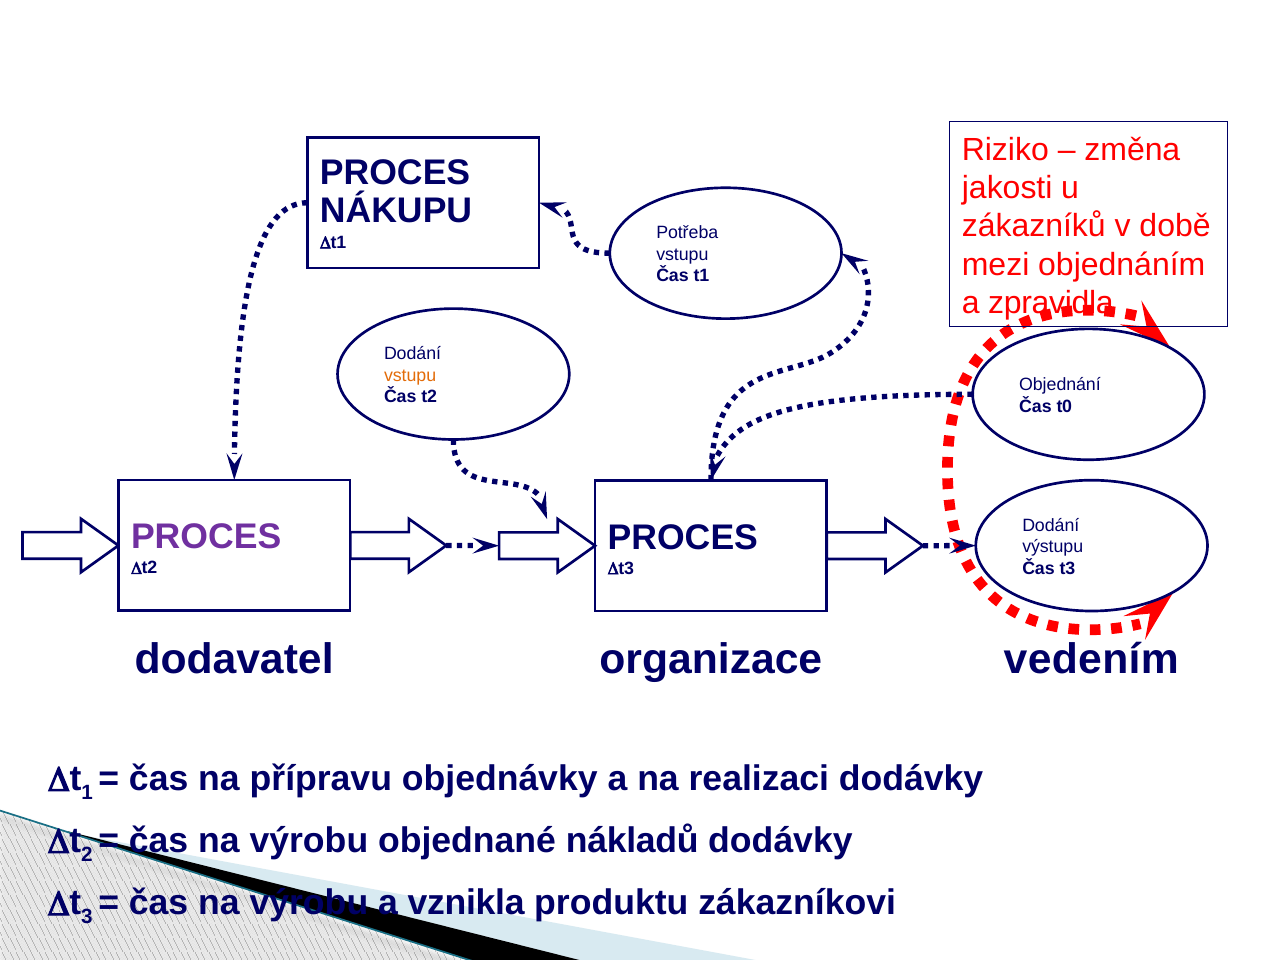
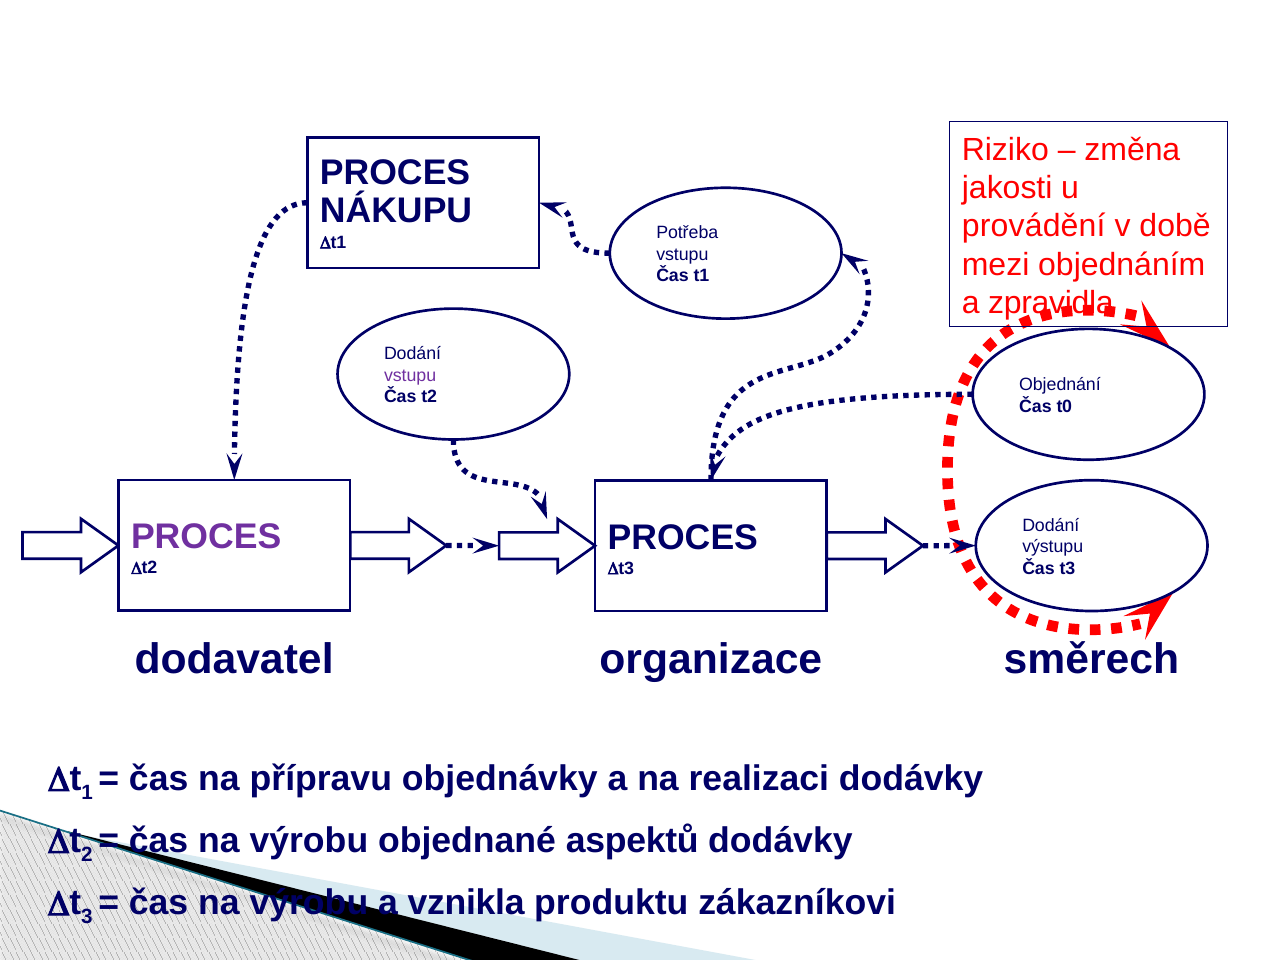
zákazníků: zákazníků -> provádění
vstupu at (410, 375) colour: orange -> purple
vedením: vedením -> směrech
nákladů: nákladů -> aspektů
